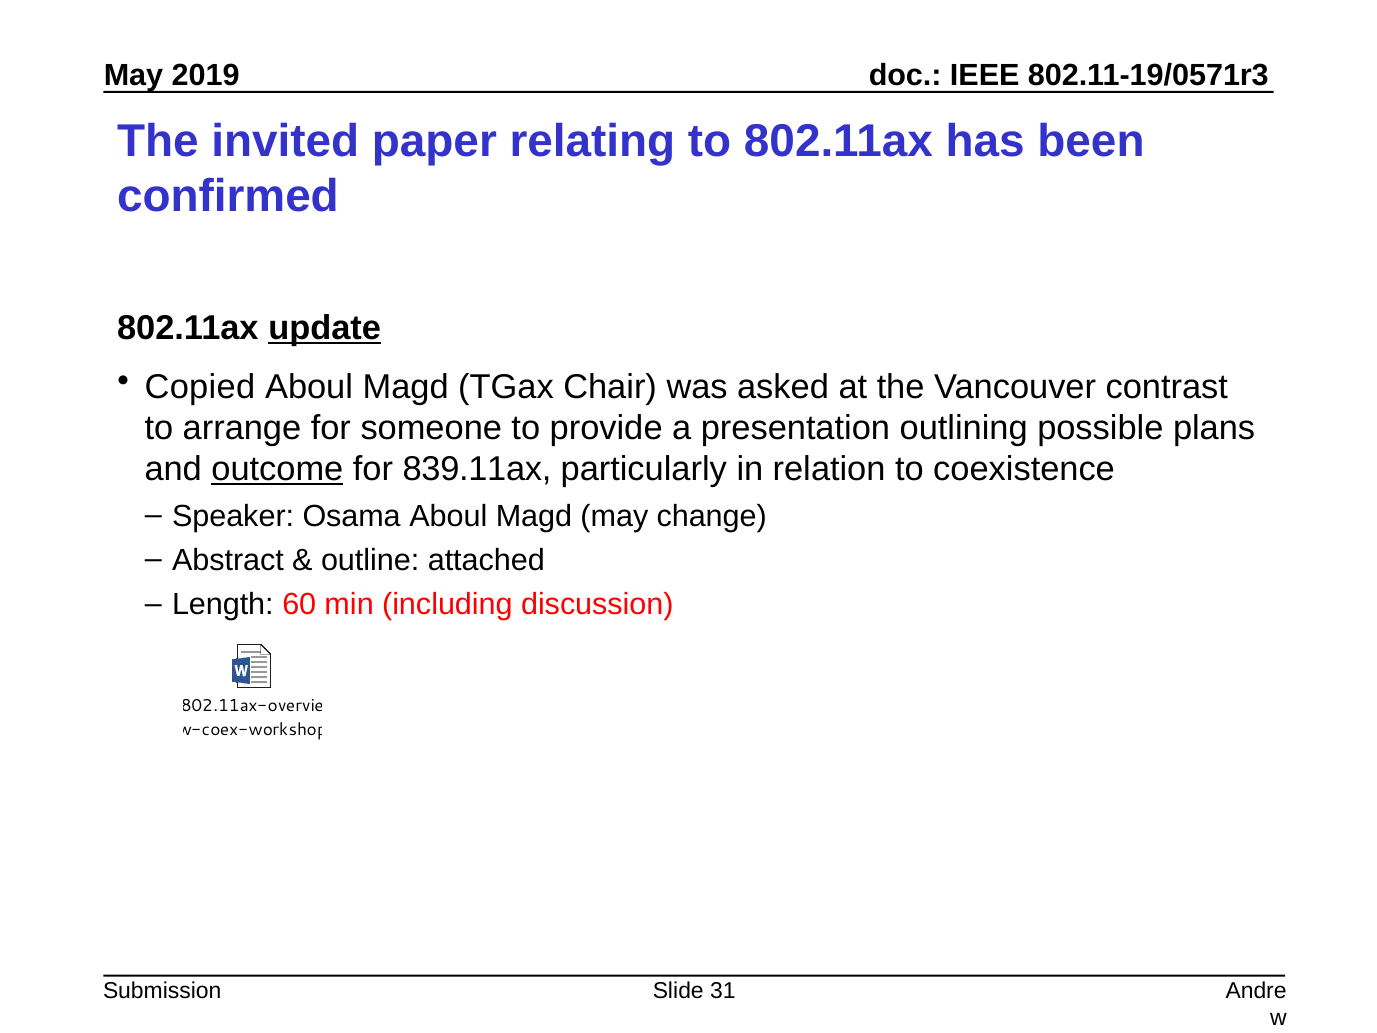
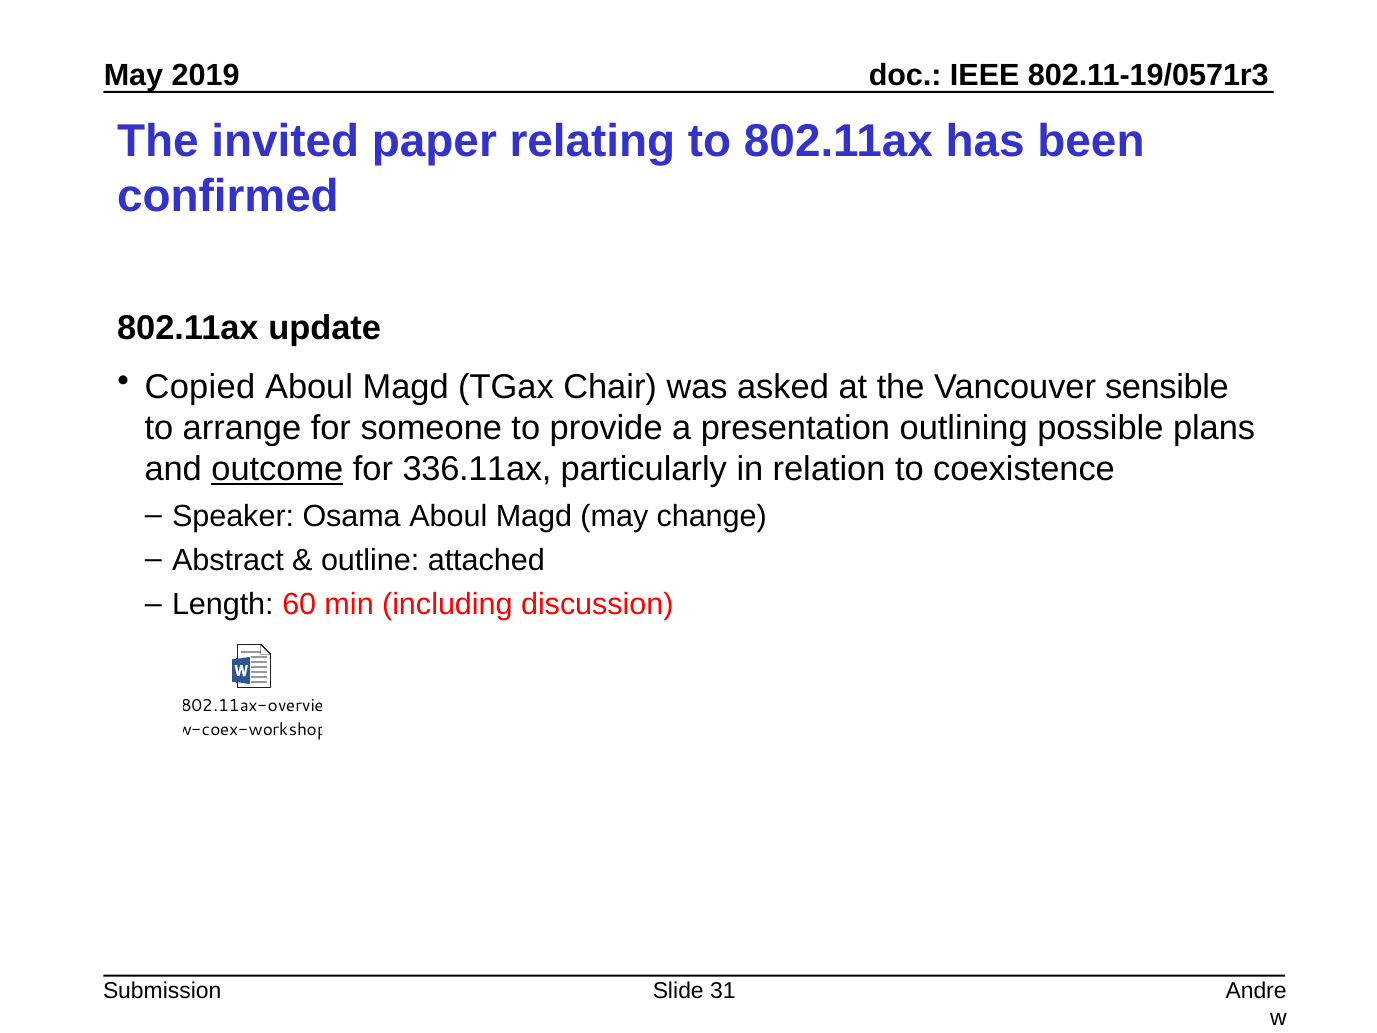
update underline: present -> none
contrast: contrast -> sensible
839.11ax: 839.11ax -> 336.11ax
